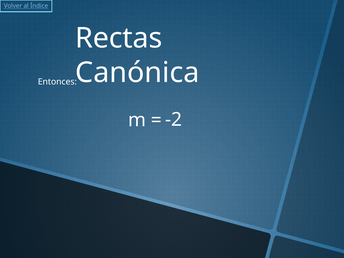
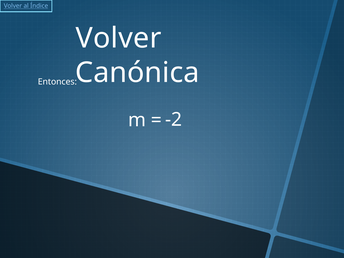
Rectas at (119, 38): Rectas -> Volver
